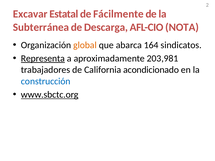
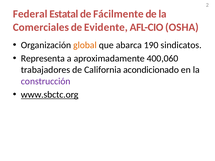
Excavar: Excavar -> Federal
Subterránea: Subterránea -> Comerciales
Descarga: Descarga -> Evidente
NOTA: NOTA -> OSHA
164: 164 -> 190
Representa underline: present -> none
203,981: 203,981 -> 400,060
construcción colour: blue -> purple
